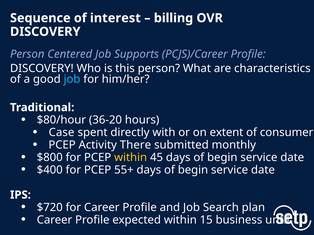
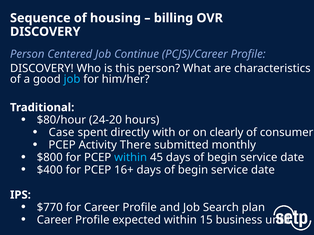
interest: interest -> housing
Supports: Supports -> Continue
36-20: 36-20 -> 24-20
extent: extent -> clearly
within at (131, 158) colour: yellow -> light blue
55+: 55+ -> 16+
$720: $720 -> $770
